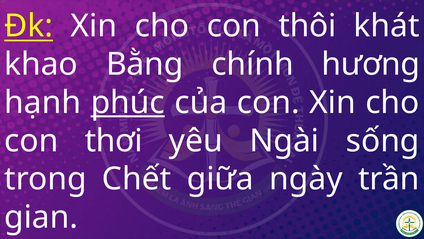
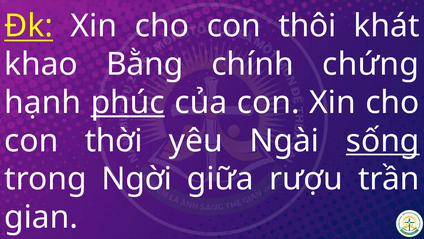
hương: hương -> chứng
thơi: thơi -> thời
sống underline: none -> present
Chết: Chết -> Ngời
ngày: ngày -> rượu
